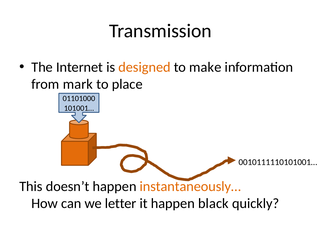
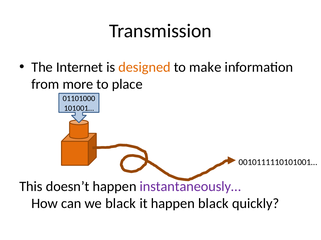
mark: mark -> more
instantaneously… colour: orange -> purple
we letter: letter -> black
